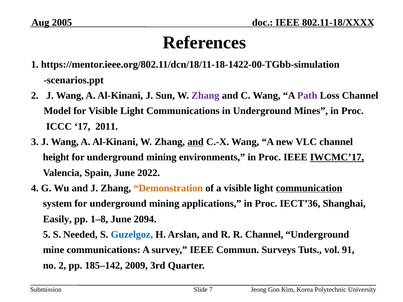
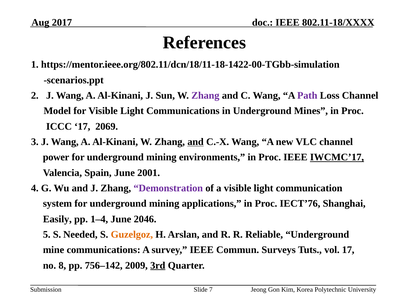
2005: 2005 -> 2017
2011: 2011 -> 2069
height: height -> power
2022: 2022 -> 2001
Demonstration colour: orange -> purple
communication underline: present -> none
IECT’36: IECT’36 -> IECT’76
1–8: 1–8 -> 1–4
2094: 2094 -> 2046
Guzelgoz colour: blue -> orange
R Channel: Channel -> Reliable
vol 91: 91 -> 17
no 2: 2 -> 8
185–142: 185–142 -> 756–142
3rd underline: none -> present
